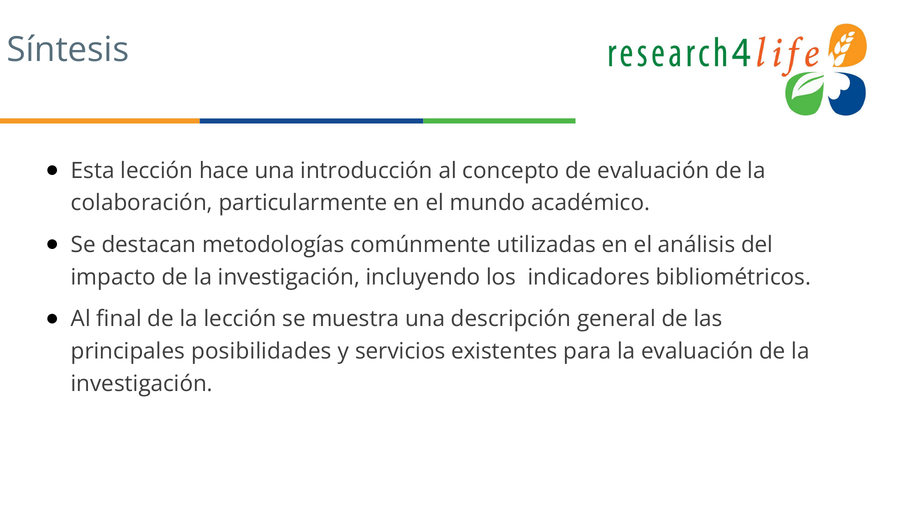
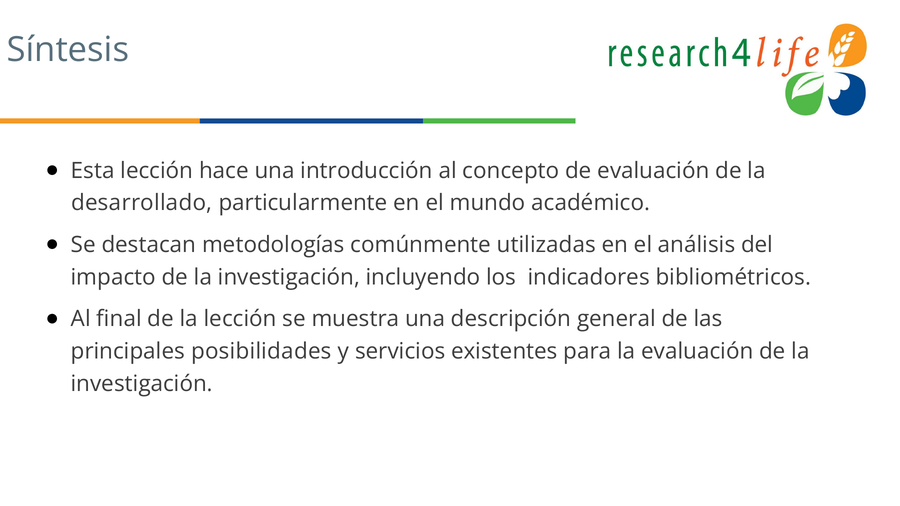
colaboración: colaboración -> desarrollado
